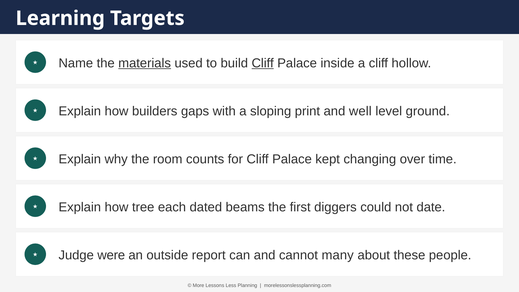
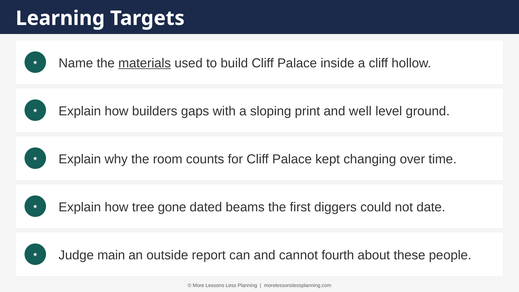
Cliff at (263, 63) underline: present -> none
each: each -> gone
were: were -> main
many: many -> fourth
